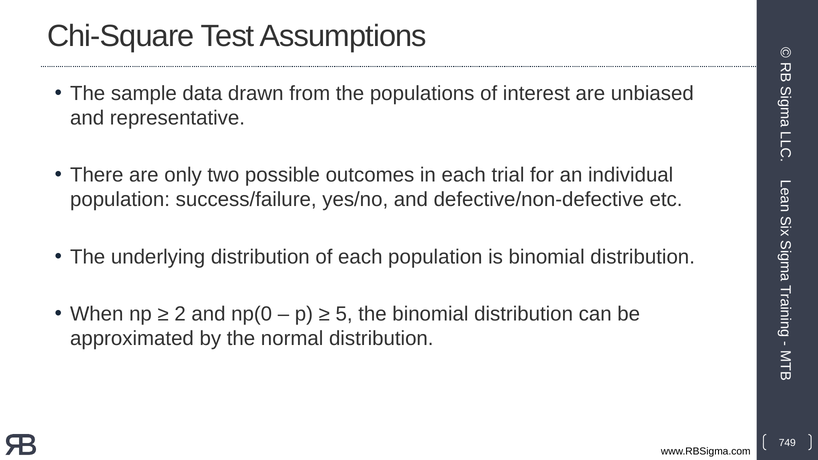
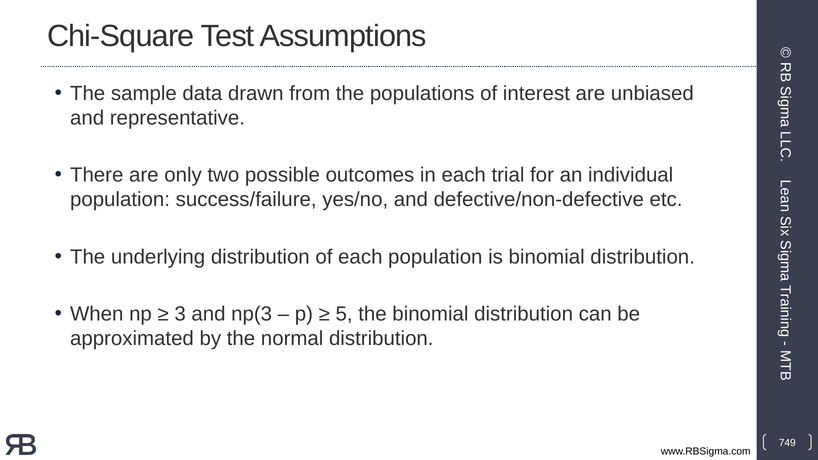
2: 2 -> 3
np(0: np(0 -> np(3
